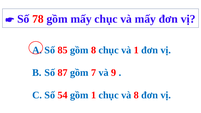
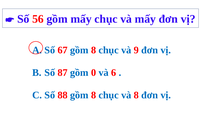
78: 78 -> 56
85: 85 -> 67
và 1: 1 -> 9
7: 7 -> 0
9: 9 -> 6
54: 54 -> 88
1 at (94, 95): 1 -> 8
